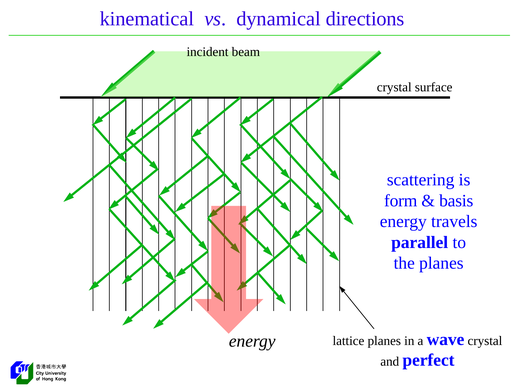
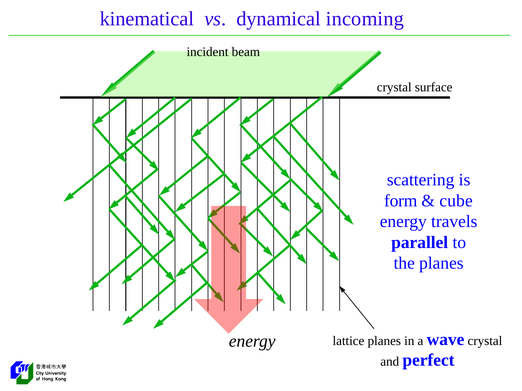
directions: directions -> incoming
basis: basis -> cube
